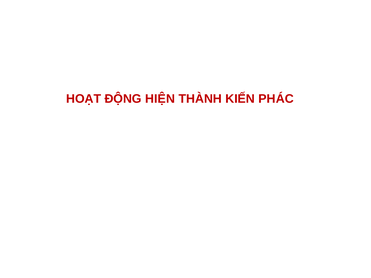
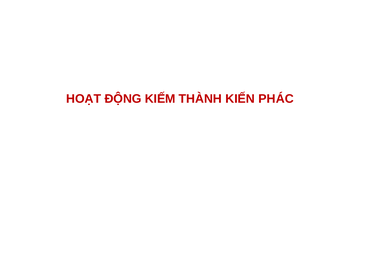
HIỆN: HIỆN -> KIẾM
